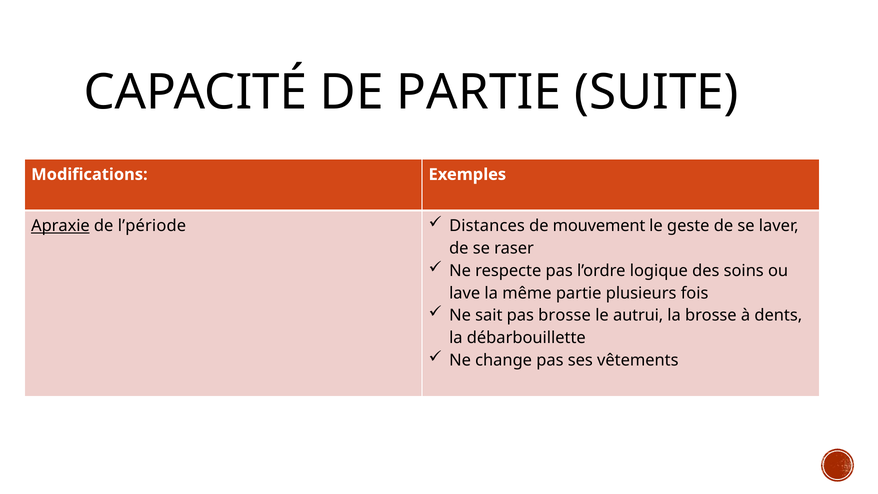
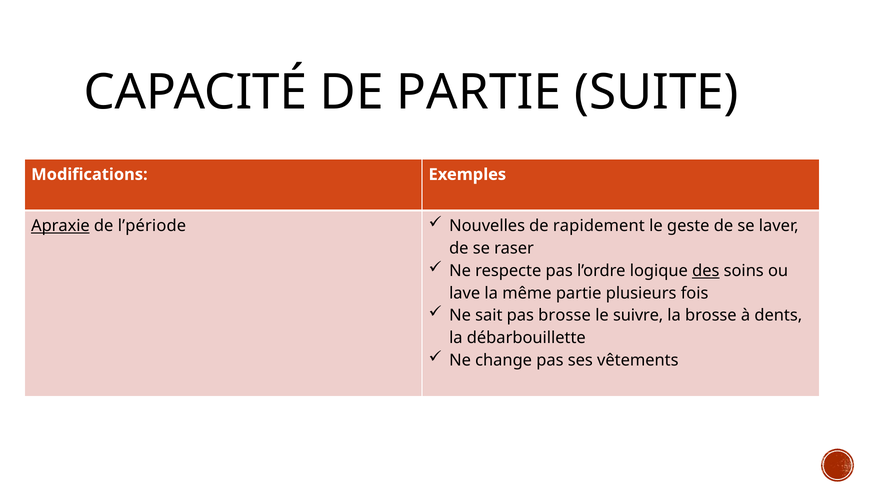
Distances: Distances -> Nouvelles
mouvement: mouvement -> rapidement
des underline: none -> present
autrui: autrui -> suivre
